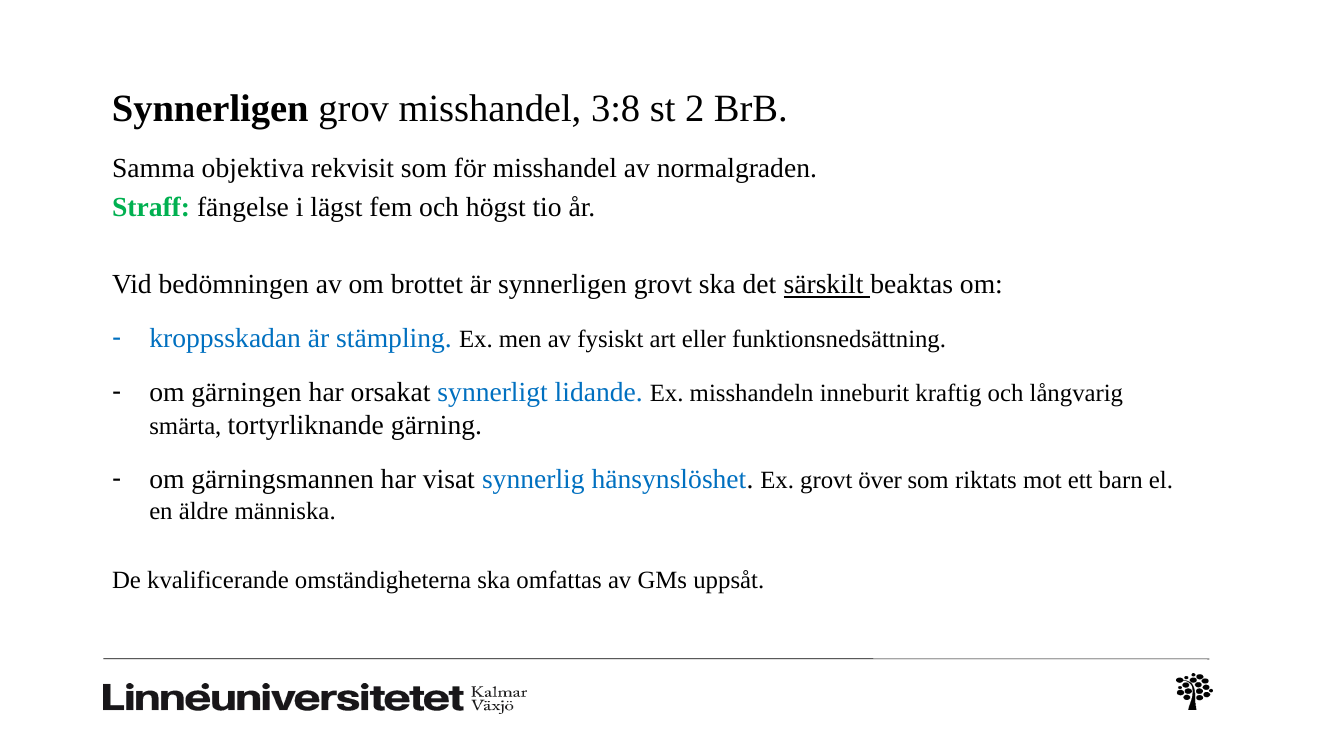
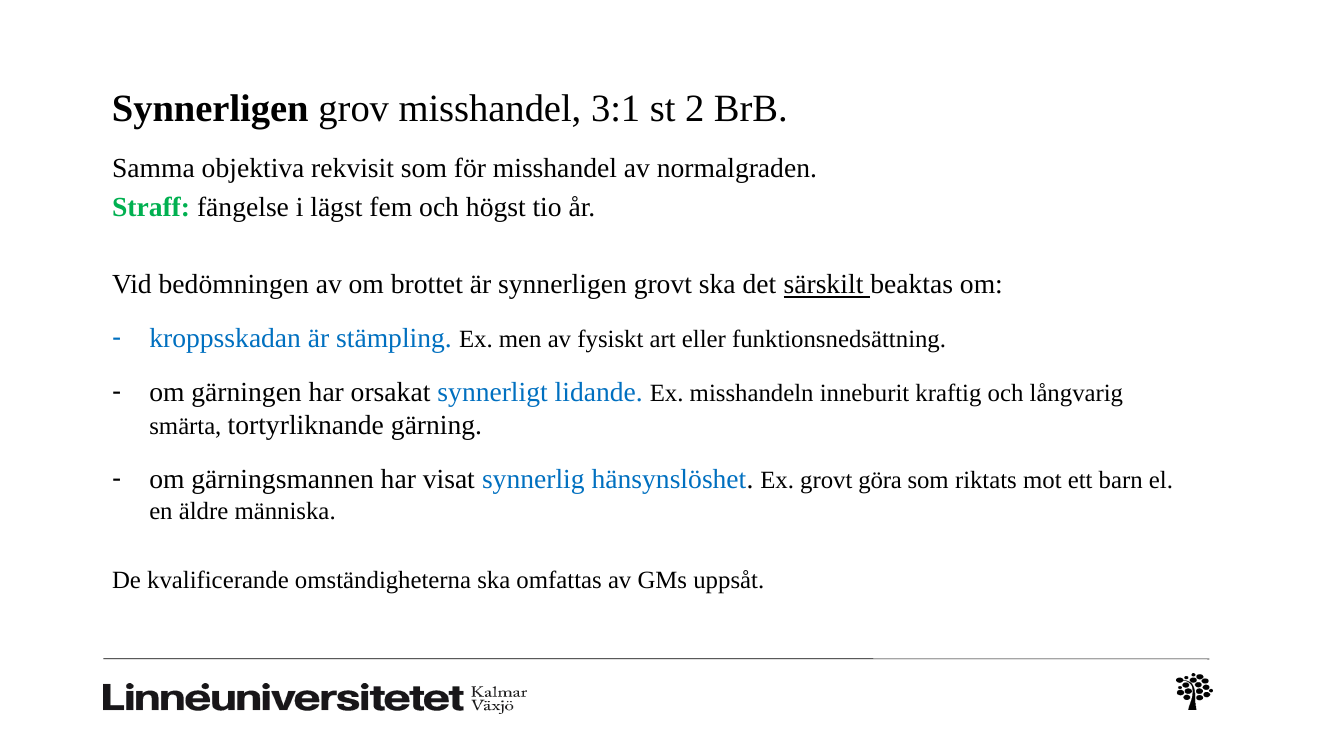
3:8: 3:8 -> 3:1
över: över -> göra
